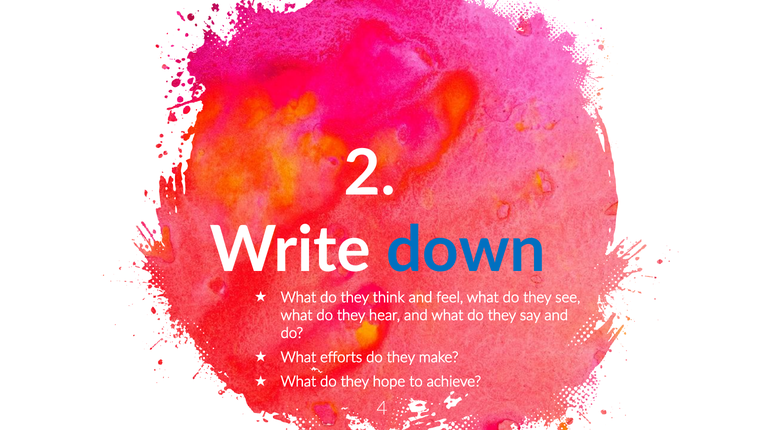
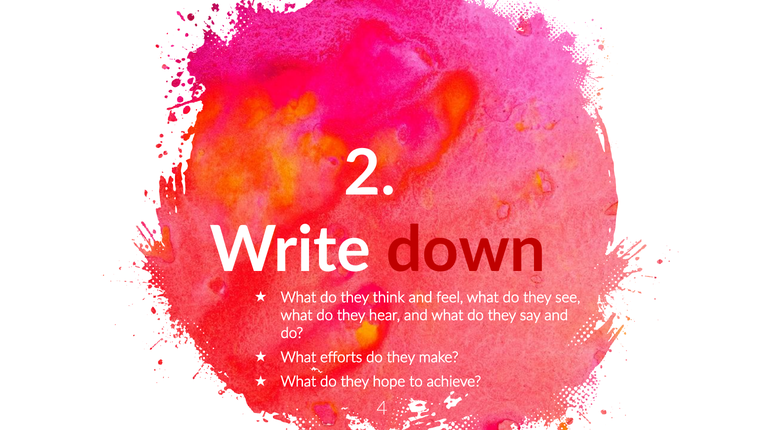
down colour: blue -> red
